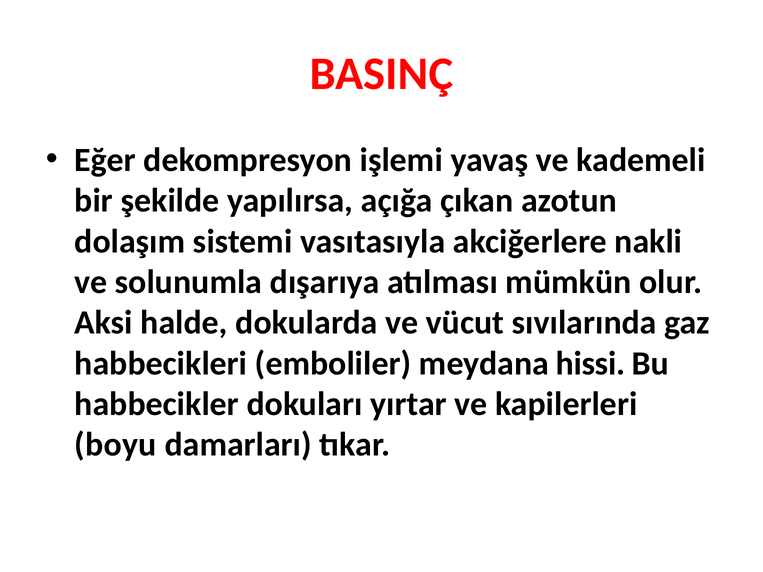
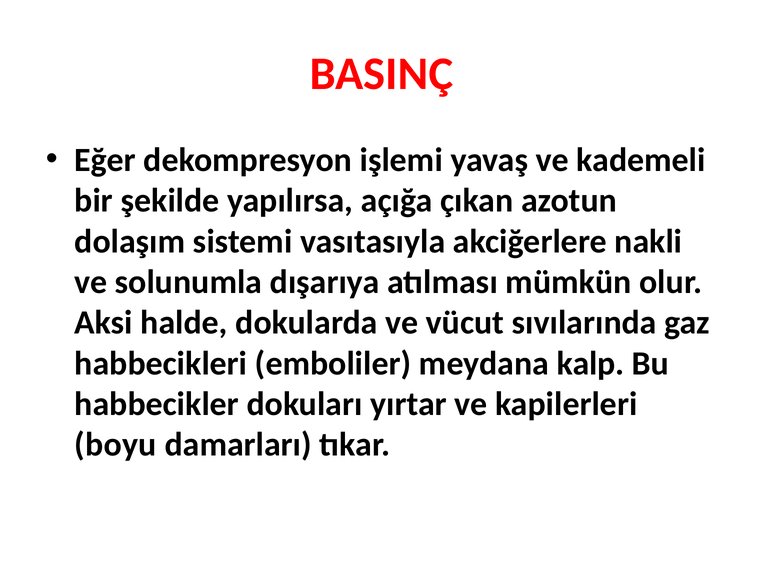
hissi: hissi -> kalp
